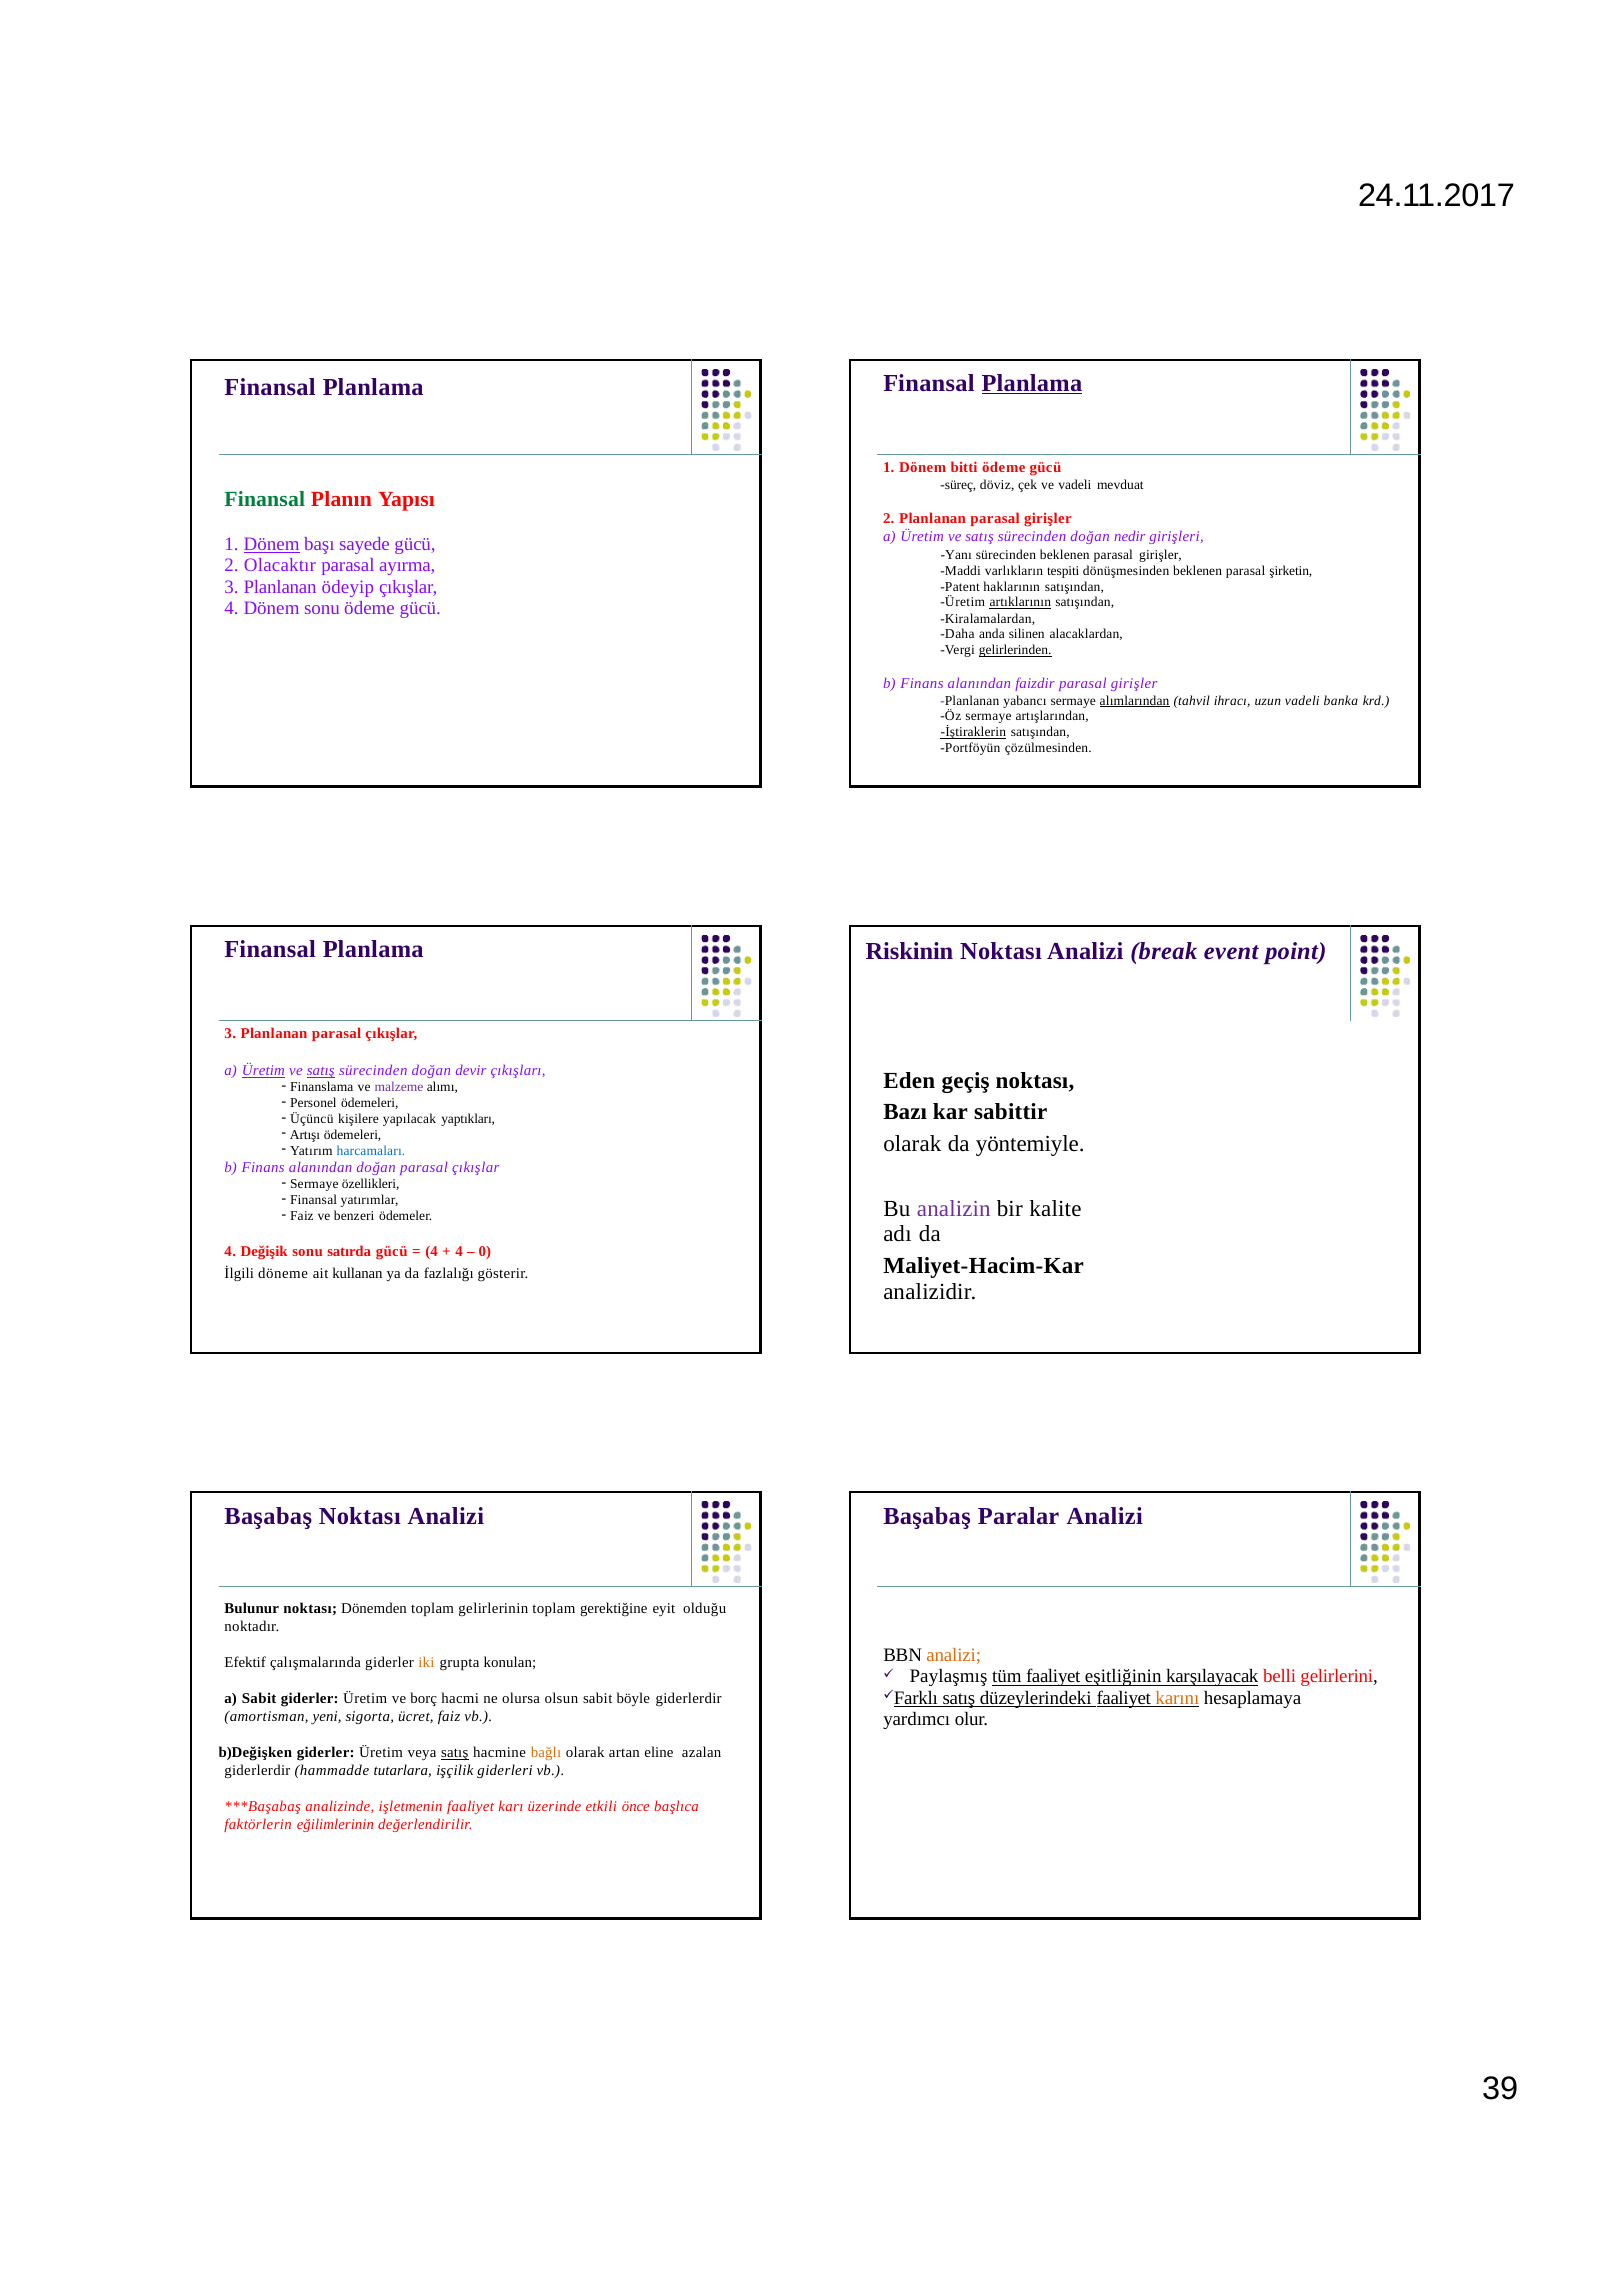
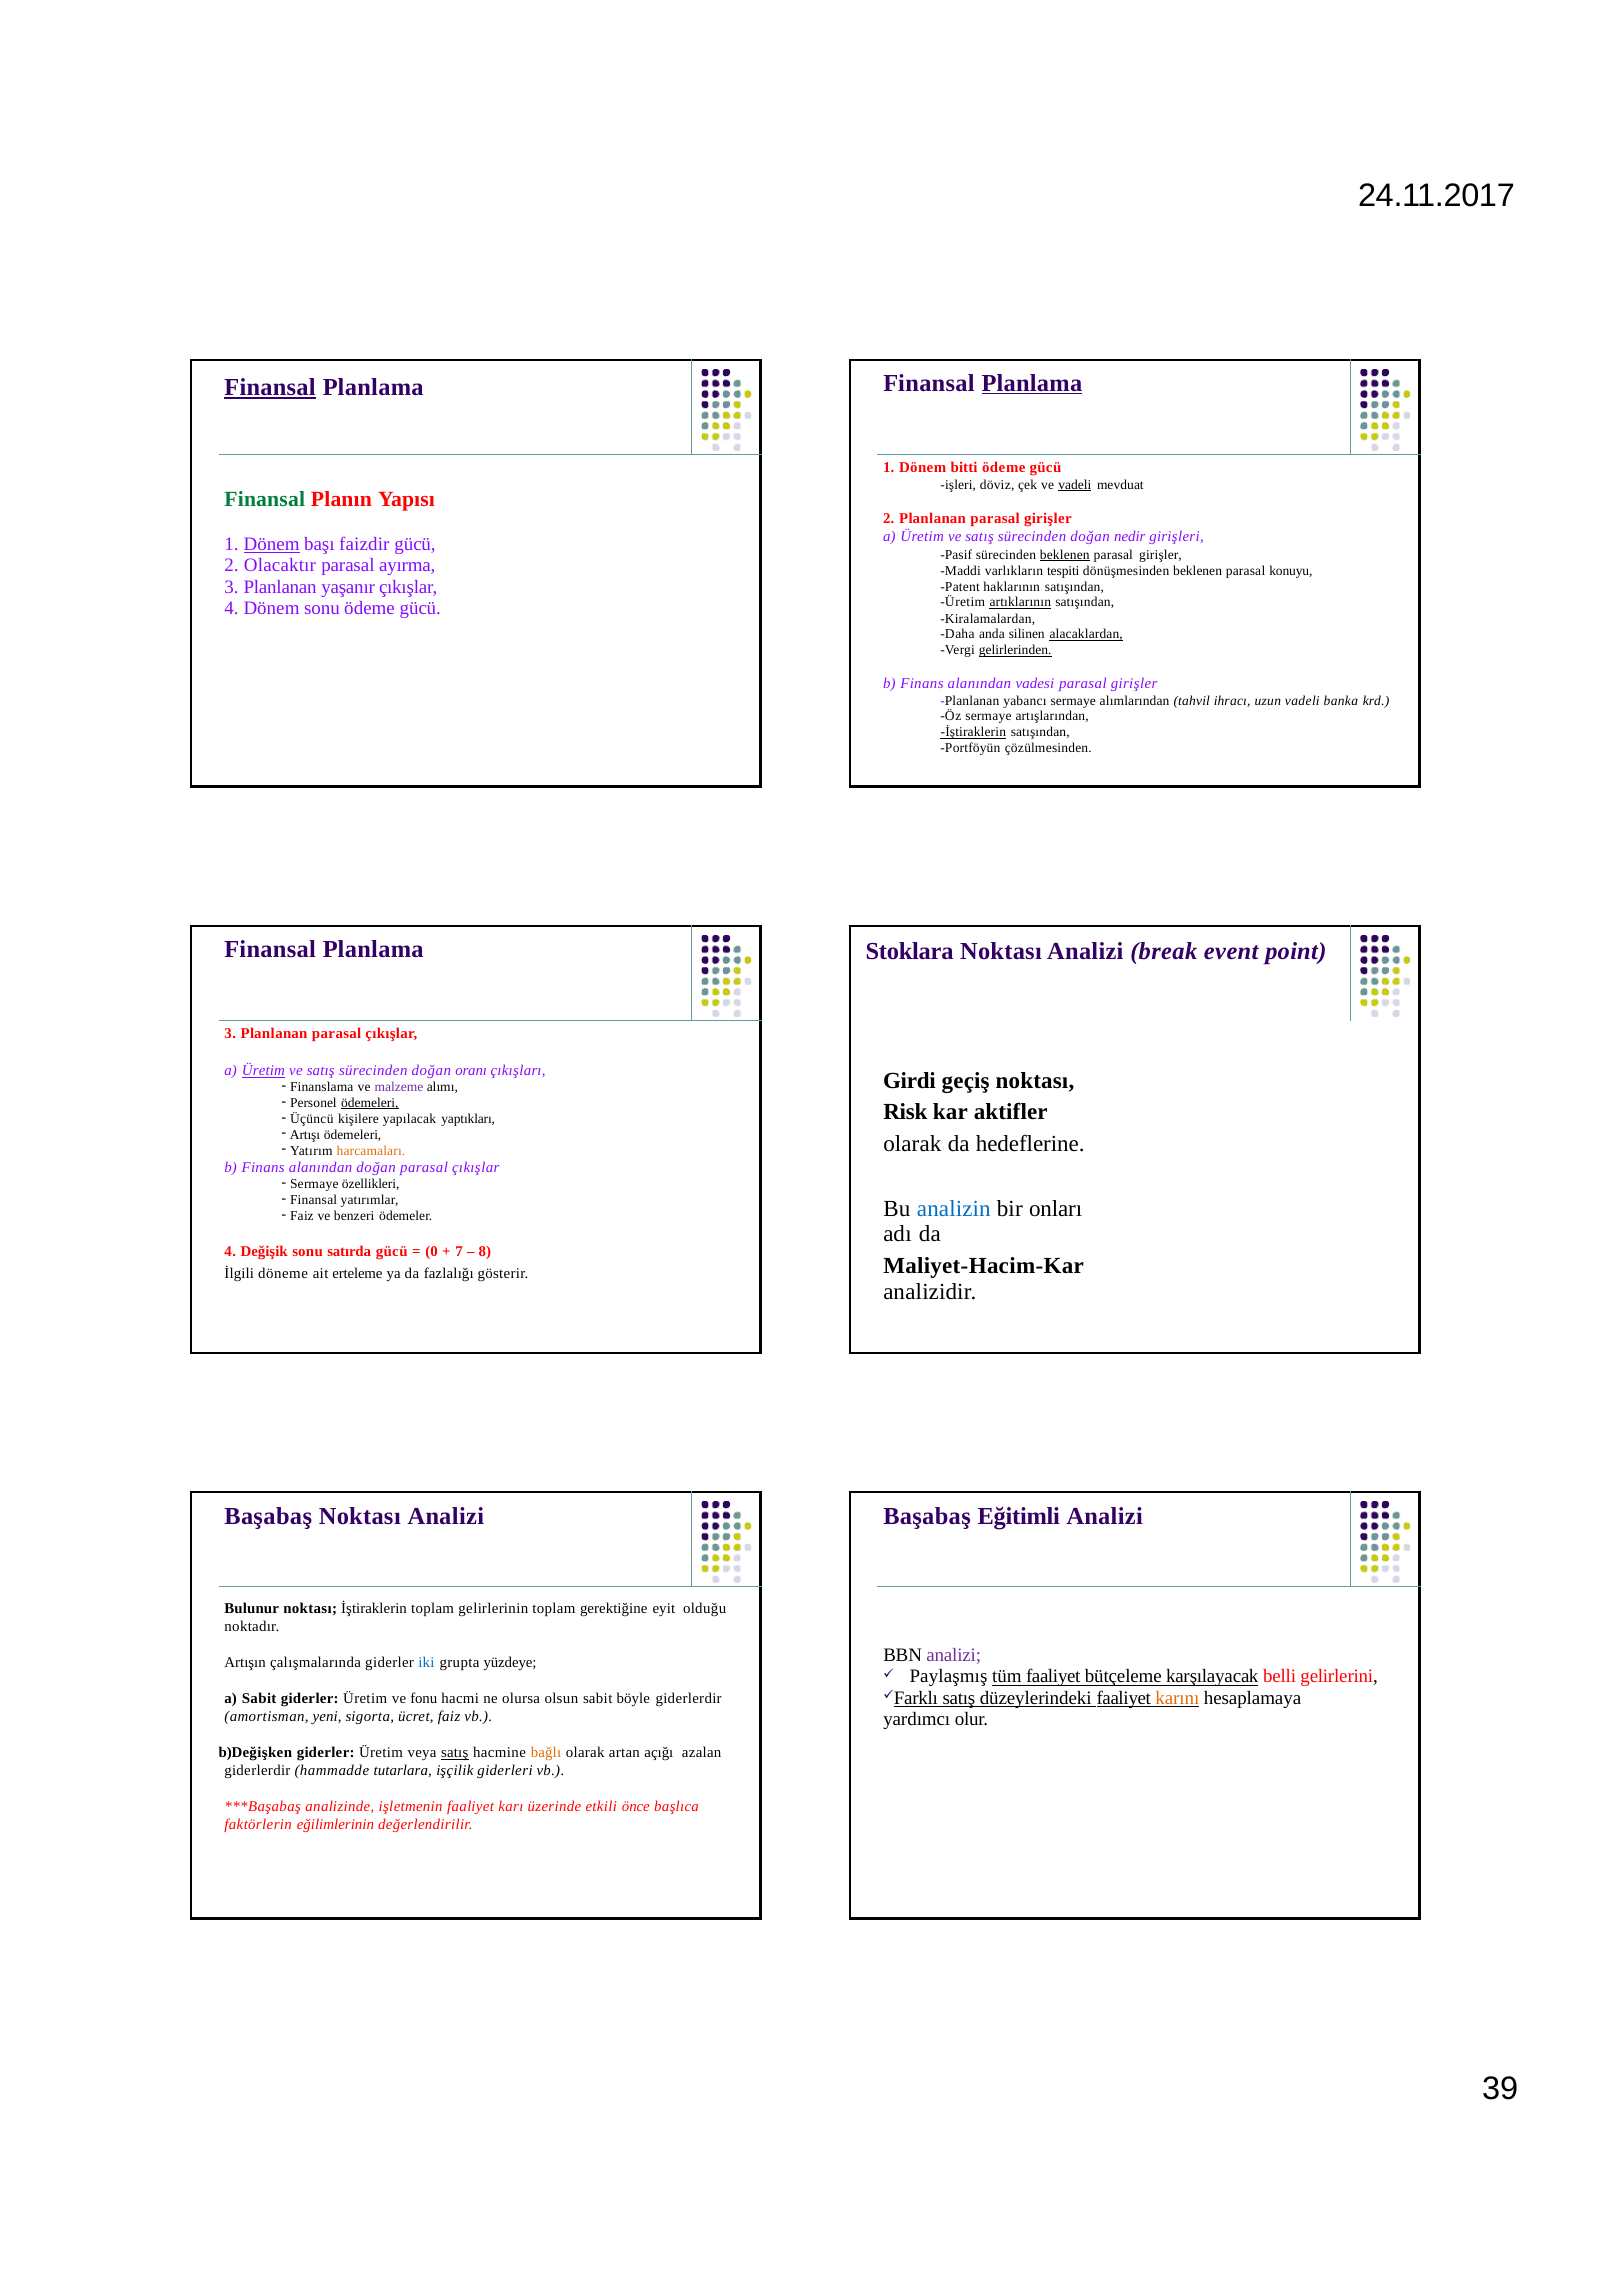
Finansal at (270, 388) underline: none -> present
süreç: süreç -> işleri
vadeli at (1075, 485) underline: none -> present
sayede: sayede -> faizdir
Yanı: Yanı -> Pasif
beklenen at (1065, 555) underline: none -> present
şirketin: şirketin -> konuyu
ödeyip: ödeyip -> yaşanır
alacaklardan underline: none -> present
faizdir: faizdir -> vadesi
alımlarından underline: present -> none
Riskinin: Riskinin -> Stoklara
satış at (321, 1070) underline: present -> none
devir: devir -> oranı
Eden: Eden -> Girdi
ödemeleri at (370, 1103) underline: none -> present
Bazı: Bazı -> Risk
sabittir: sabittir -> aktifler
yöntemiyle: yöntemiyle -> hedeflerine
harcamaları colour: blue -> orange
analizin colour: purple -> blue
kalite: kalite -> onları
4 at (432, 1252): 4 -> 0
4 at (459, 1252): 4 -> 7
0: 0 -> 8
kullanan: kullanan -> erteleme
Paralar: Paralar -> Eğitimli
noktası Dönemden: Dönemden -> İştiraklerin
analizi at (954, 1655) colour: orange -> purple
Efektif: Efektif -> Artışın
iki colour: orange -> blue
konulan: konulan -> yüzdeye
eşitliğinin: eşitliğinin -> bütçeleme
borç: borç -> fonu
eline: eline -> açığı
